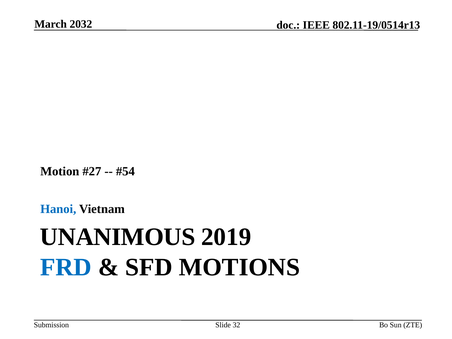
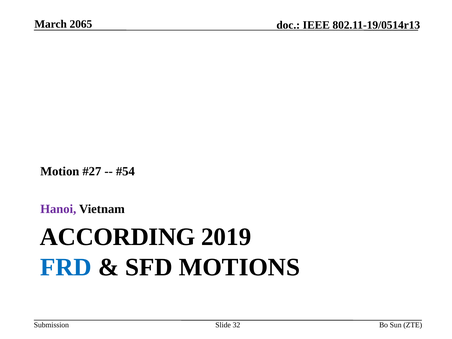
2032: 2032 -> 2065
Hanoi colour: blue -> purple
UNANIMOUS: UNANIMOUS -> ACCORDING
